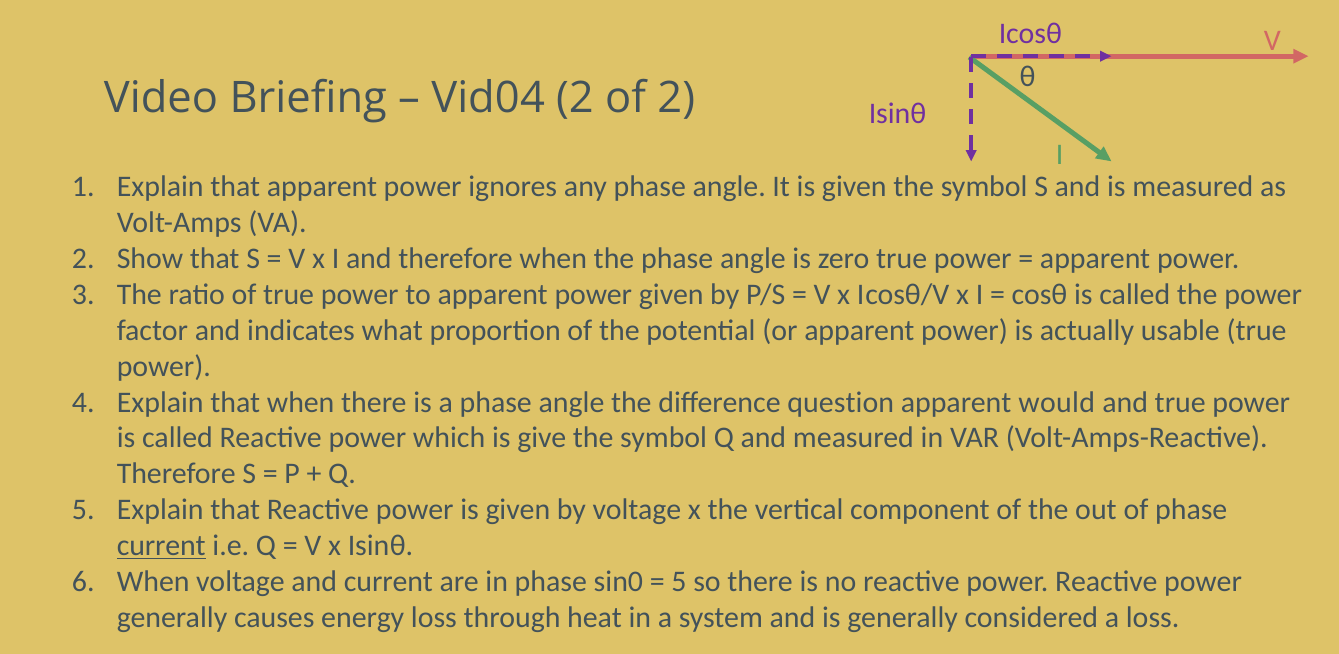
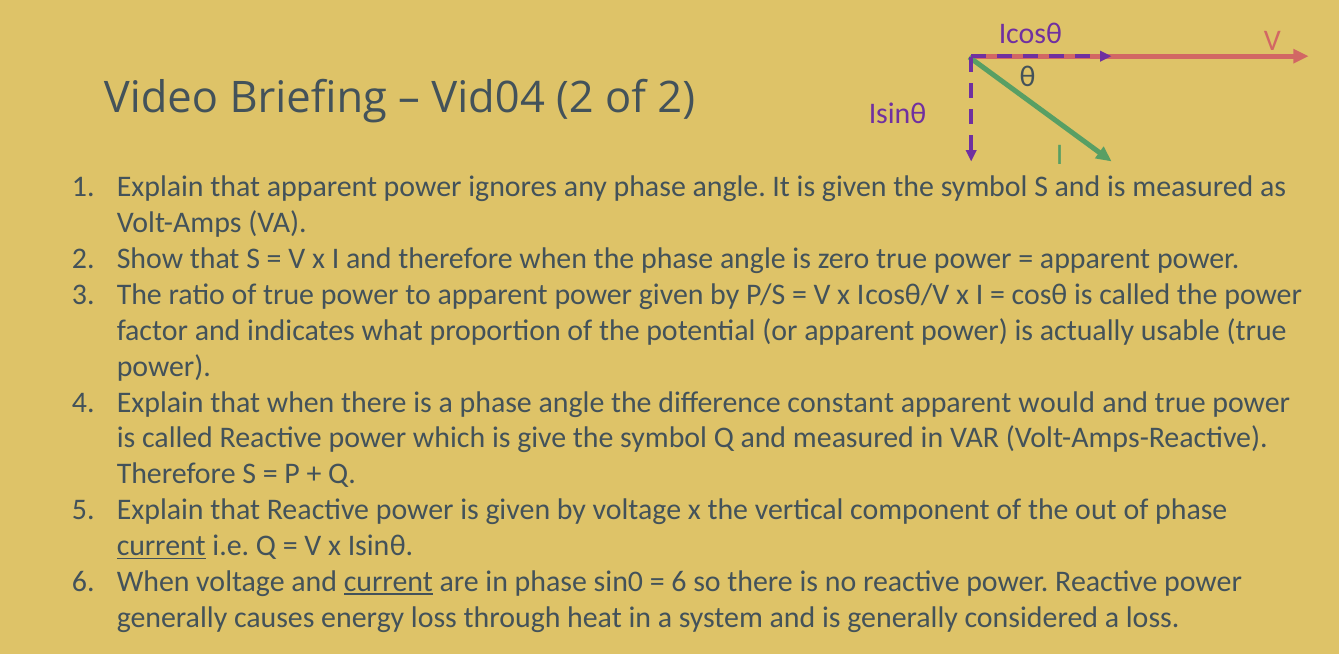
question: question -> constant
current at (388, 582) underline: none -> present
5 at (679, 582): 5 -> 6
